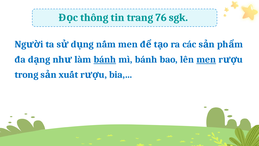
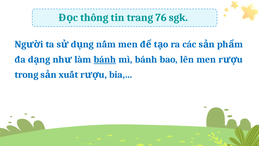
men at (206, 59) underline: present -> none
